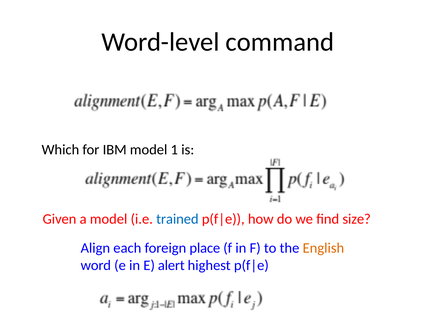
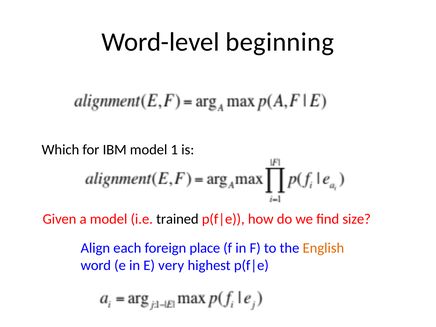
command: command -> beginning
trained colour: blue -> black
alert: alert -> very
